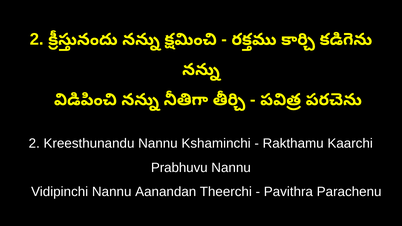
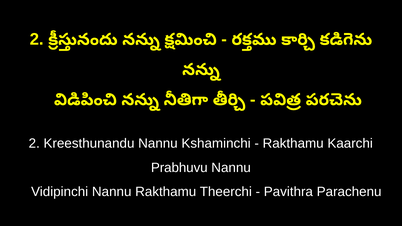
Nannu Aanandan: Aanandan -> Rakthamu
